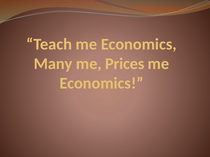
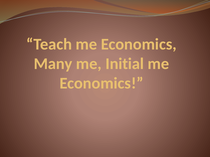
Prices: Prices -> Initial
